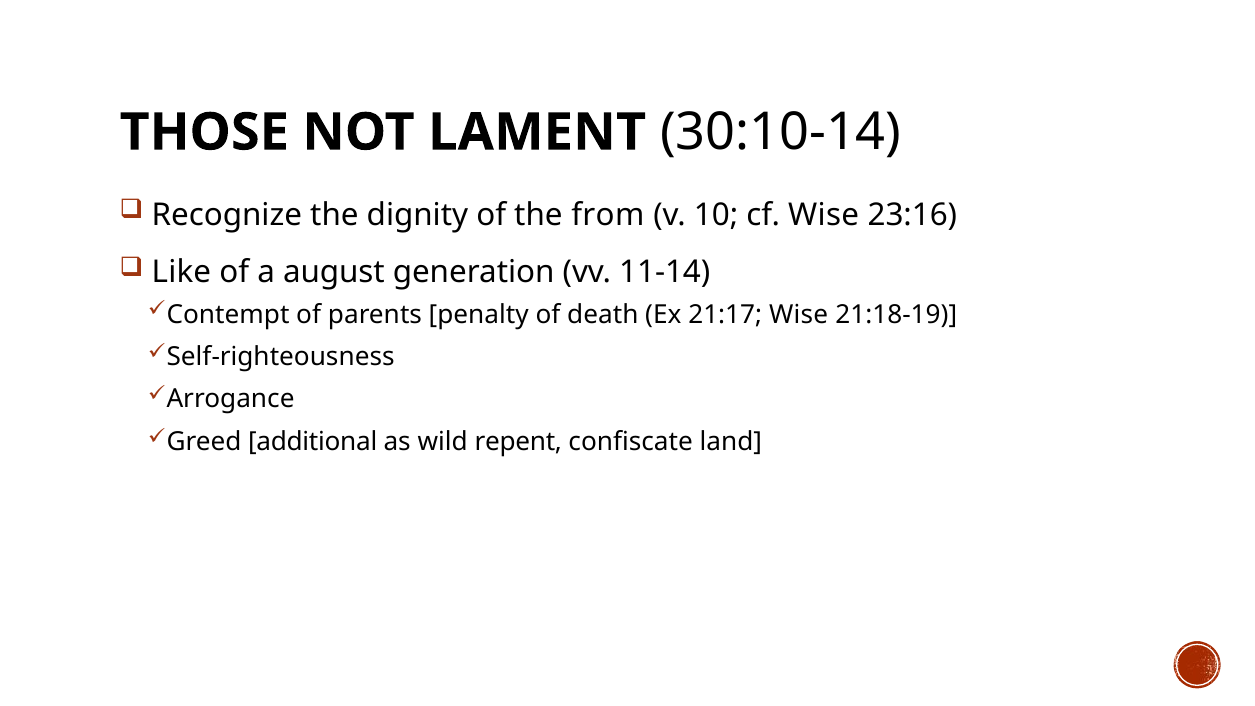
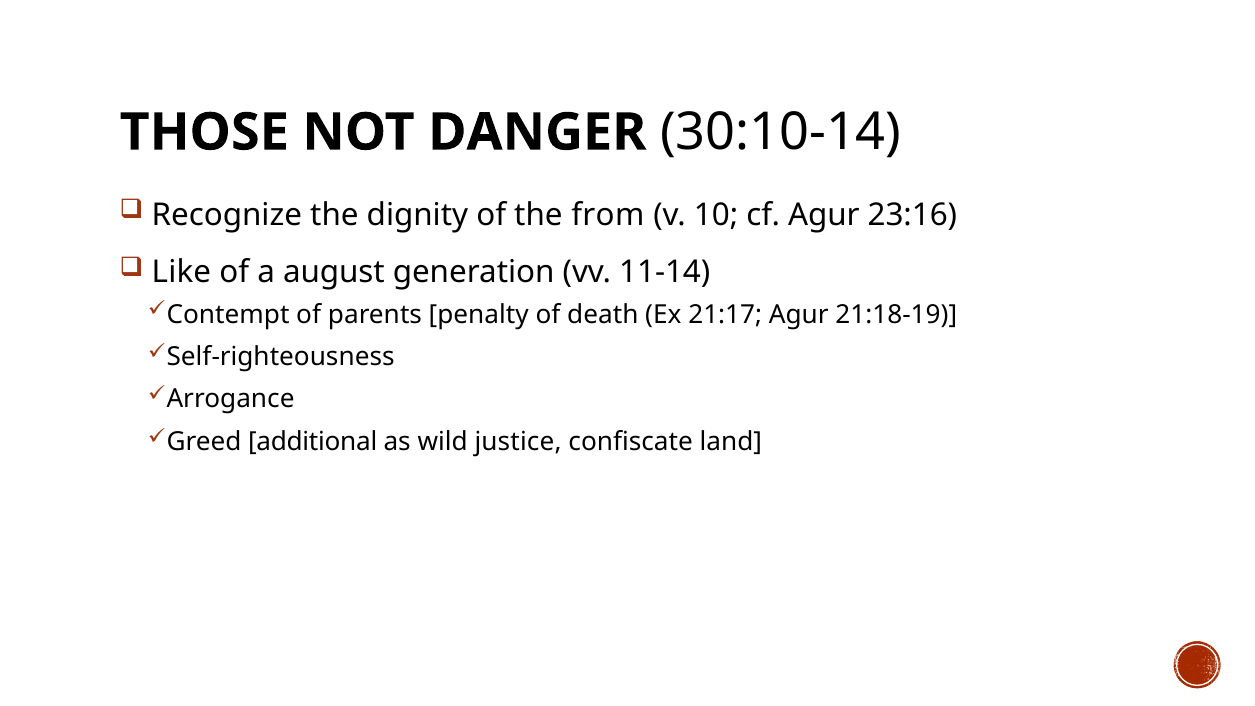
LAMENT: LAMENT -> DANGER
cf Wise: Wise -> Agur
21:17 Wise: Wise -> Agur
repent: repent -> justice
